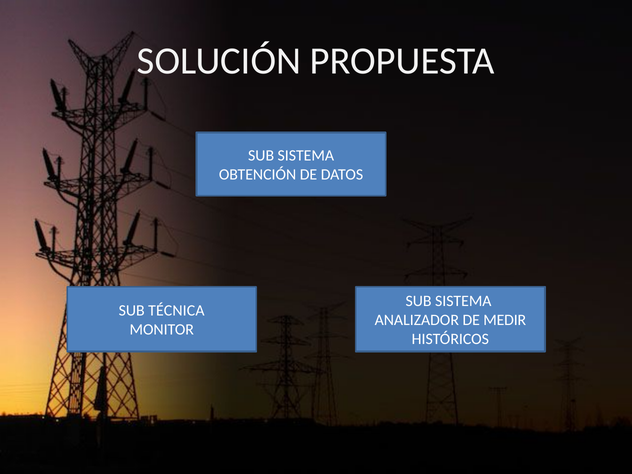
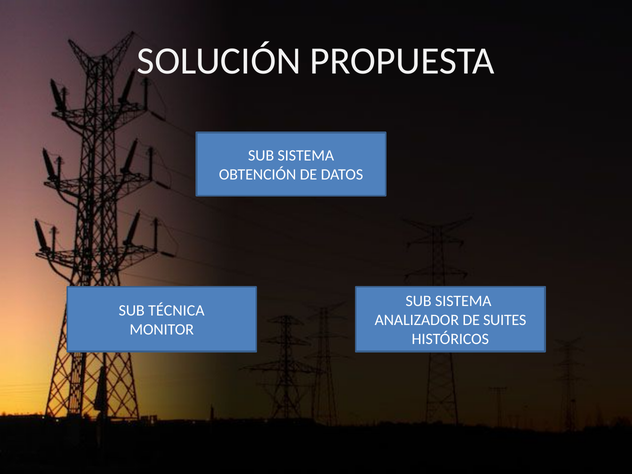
MEDIR: MEDIR -> SUITES
